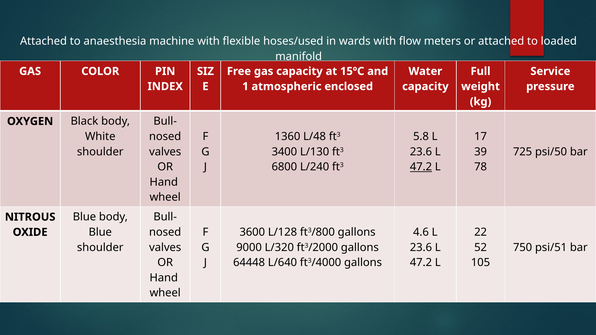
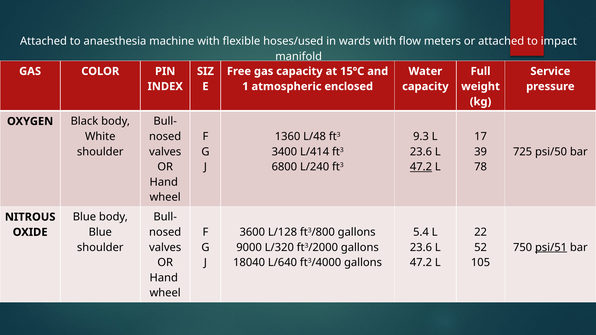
loaded: loaded -> impact
5.8: 5.8 -> 9.3
L/130: L/130 -> L/414
4.6: 4.6 -> 5.4
psi/51 underline: none -> present
64448: 64448 -> 18040
